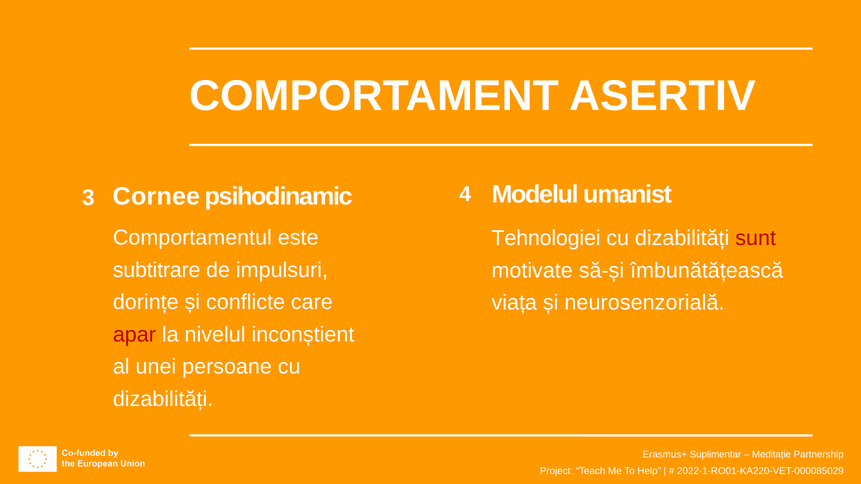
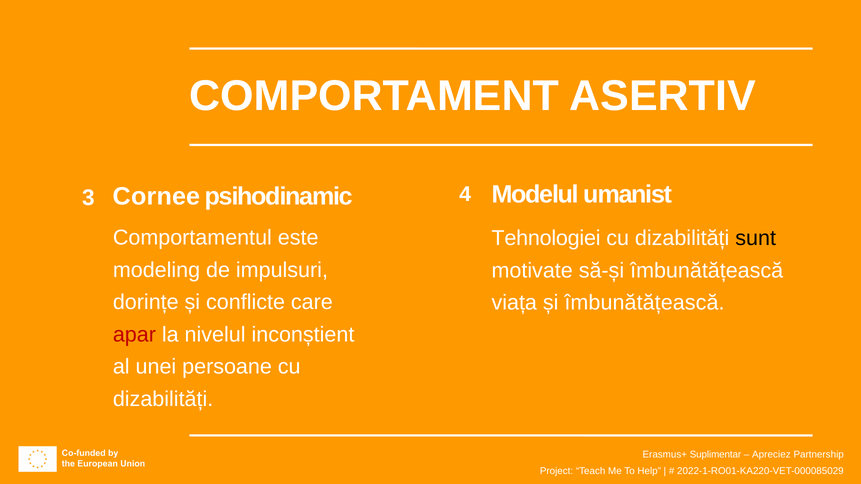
sunt colour: red -> black
subtitrare: subtitrare -> modeling
și neurosenzorială: neurosenzorială -> îmbunătățească
Meditație: Meditație -> Apreciez
